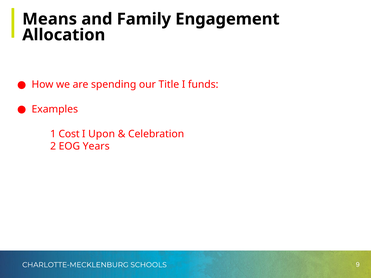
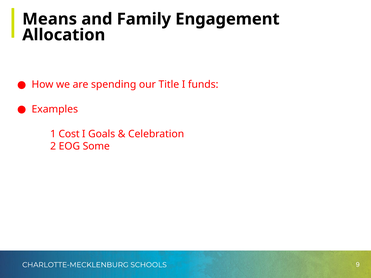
Upon: Upon -> Goals
Years: Years -> Some
